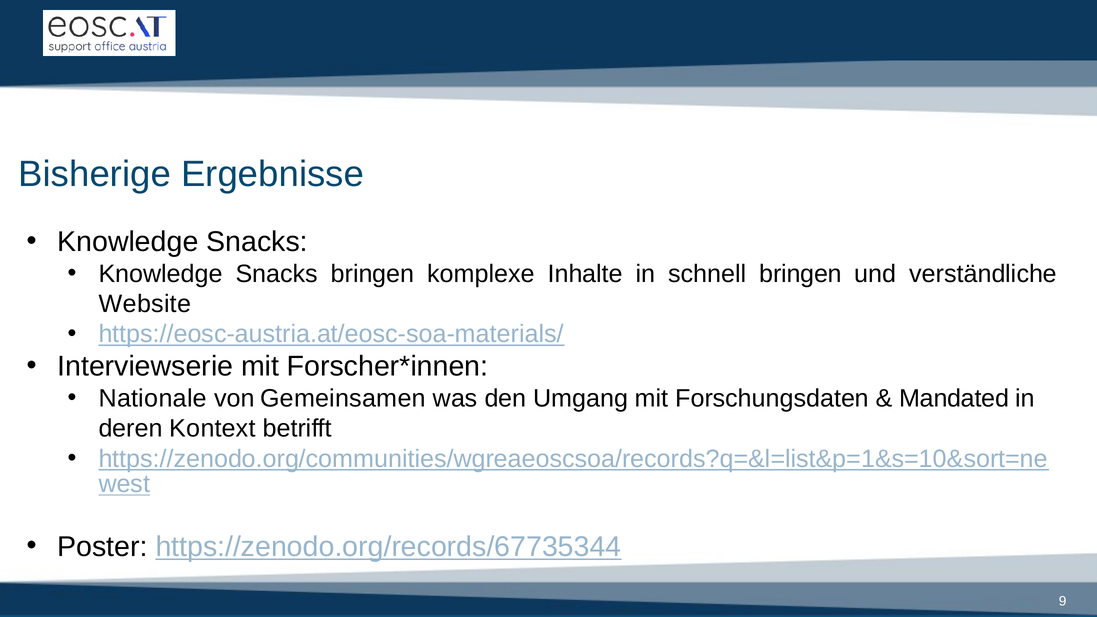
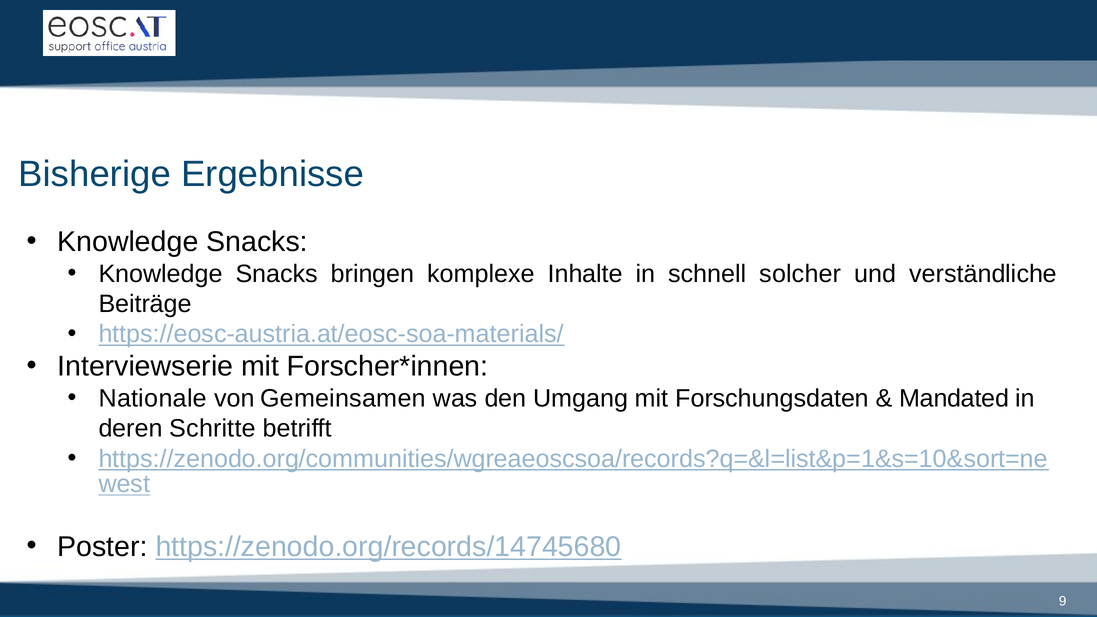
schnell bringen: bringen -> solcher
Website: Website -> Beiträge
Kontext: Kontext -> Schritte
https://zenodo.org/records/67735344: https://zenodo.org/records/67735344 -> https://zenodo.org/records/14745680
